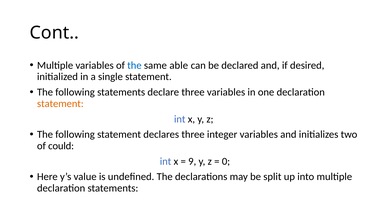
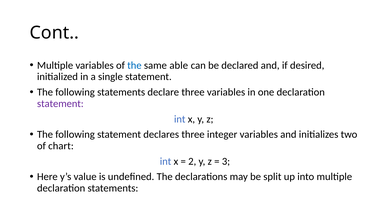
statement at (60, 104) colour: orange -> purple
could: could -> chart
9: 9 -> 2
0: 0 -> 3
